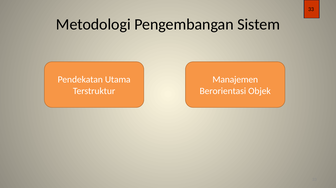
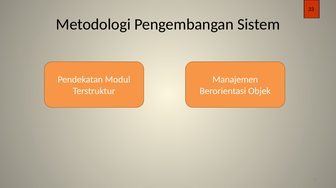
Utama: Utama -> Modul
